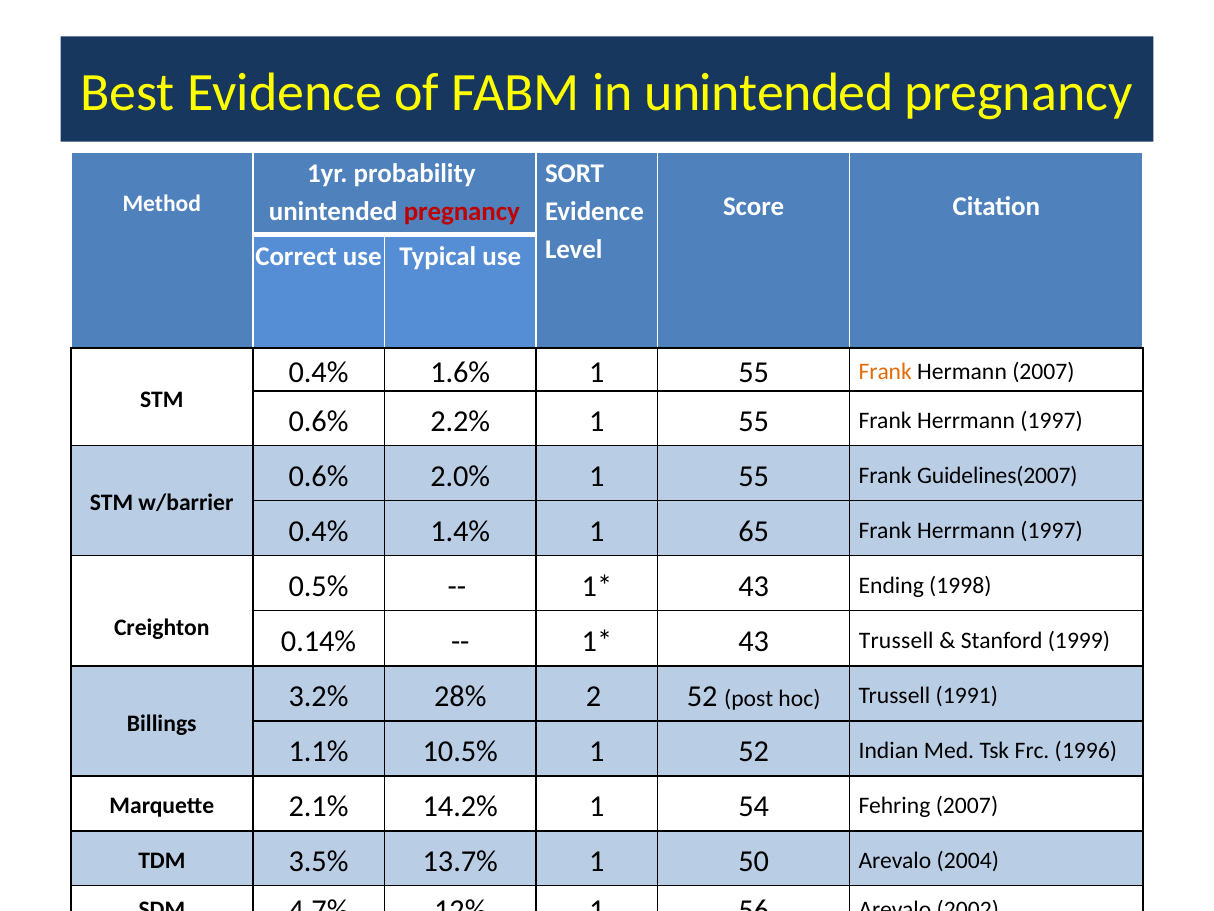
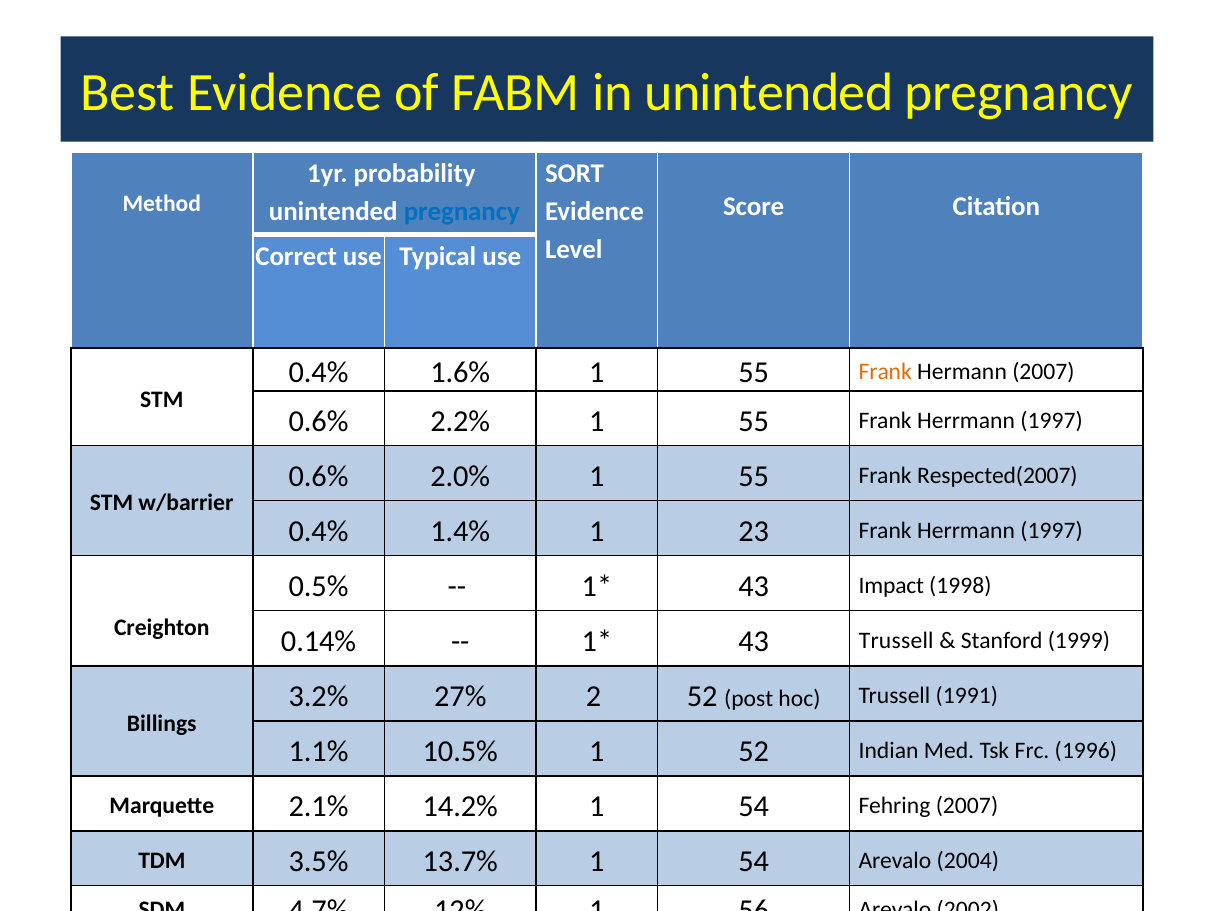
pregnancy at (462, 211) colour: red -> blue
Guidelines(2007: Guidelines(2007 -> Respected(2007
65: 65 -> 23
Ending: Ending -> Impact
28%: 28% -> 27%
13.7% 1 50: 50 -> 54
